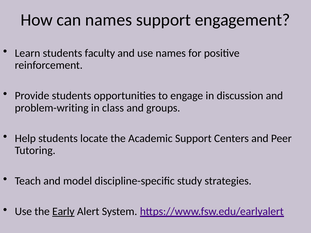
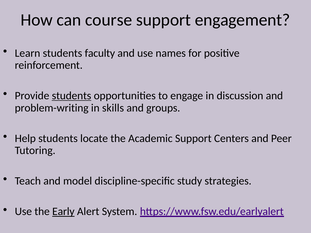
can names: names -> course
students at (72, 96) underline: none -> present
class: class -> skills
